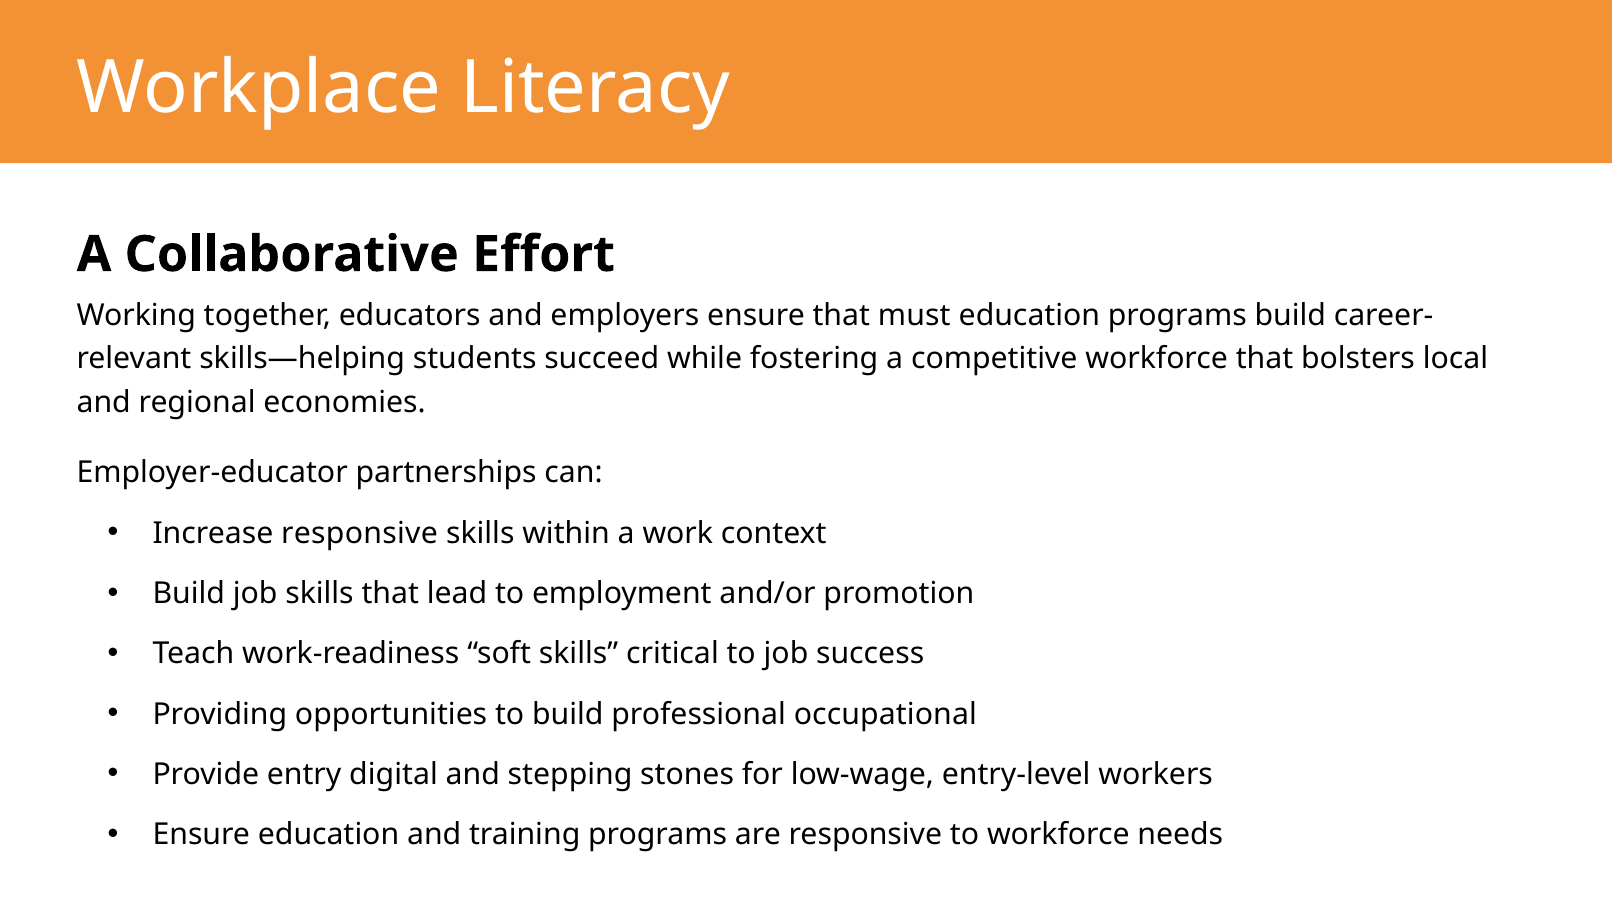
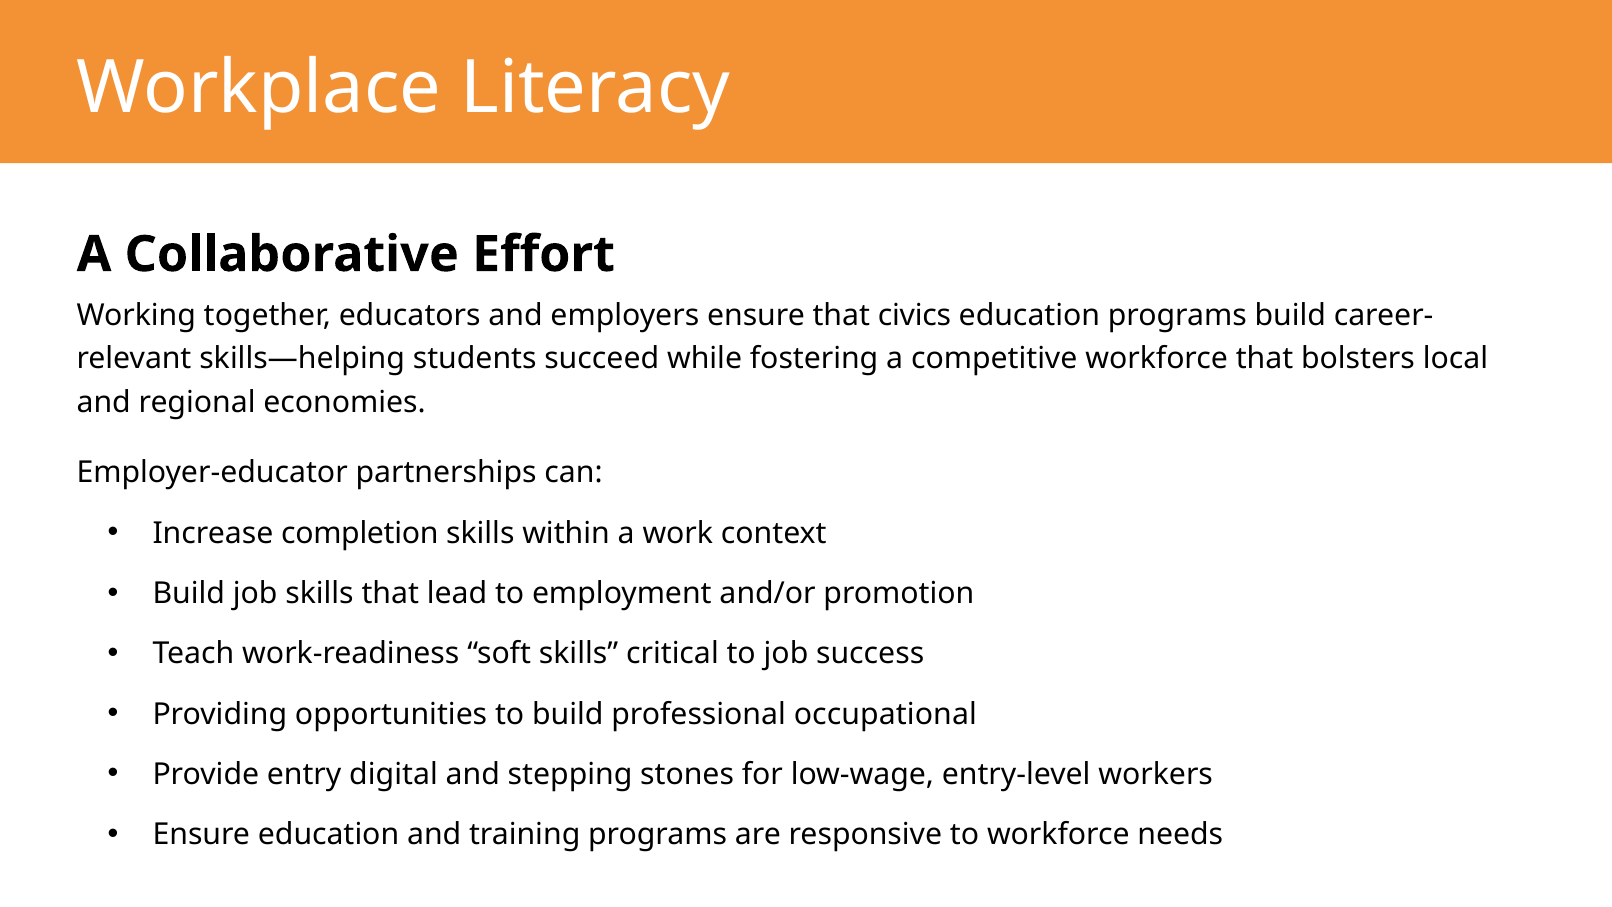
must: must -> civics
Increase responsive: responsive -> completion
